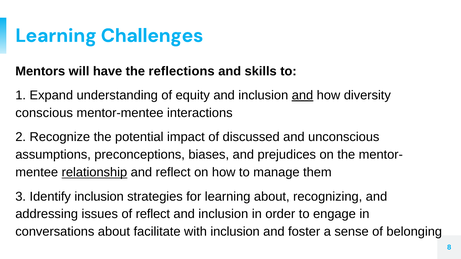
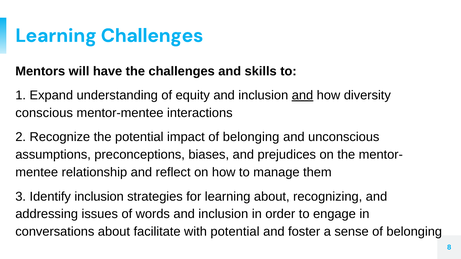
the reflections: reflections -> challenges
impact of discussed: discussed -> belonging
relationship underline: present -> none
of reflect: reflect -> words
with inclusion: inclusion -> potential
